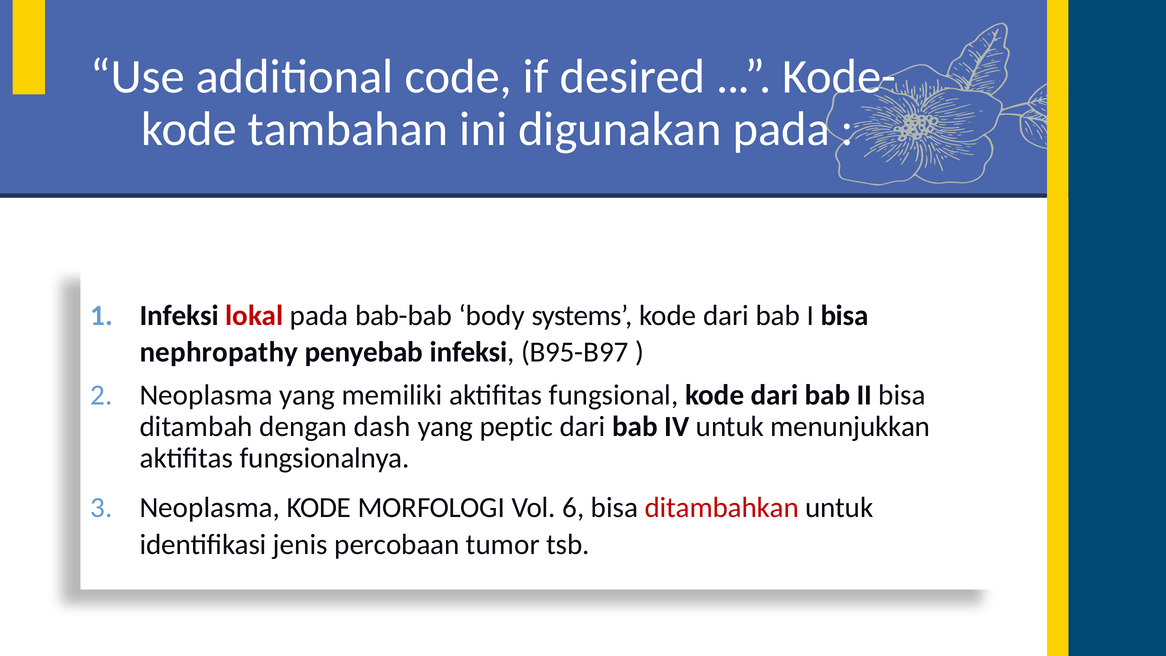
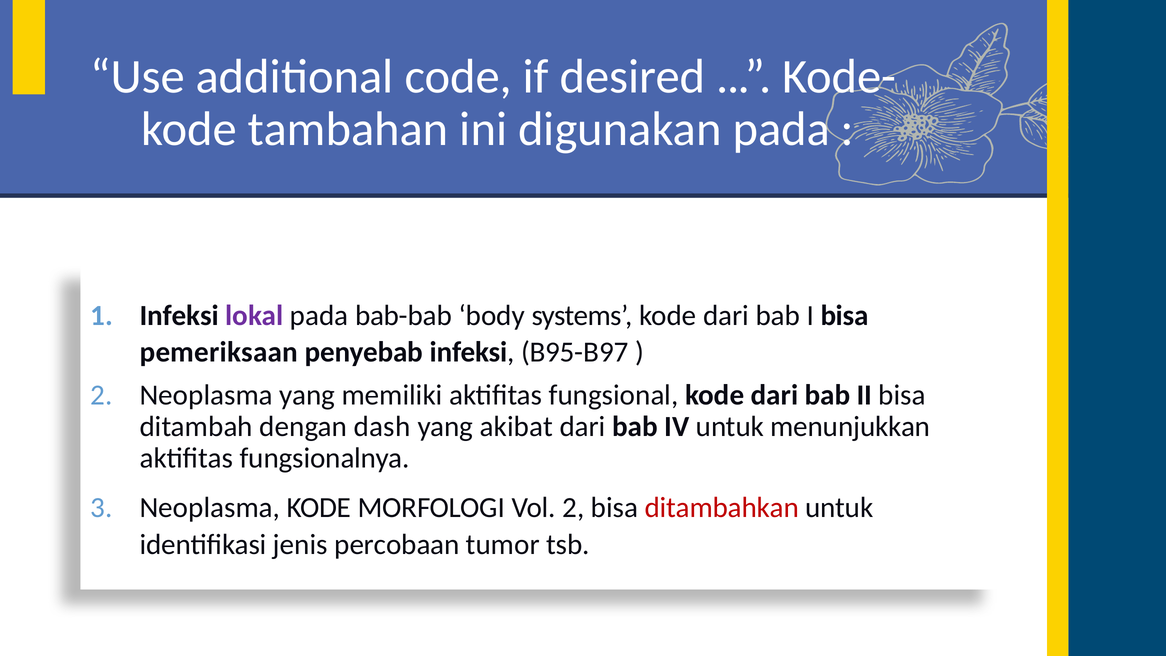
lokal colour: red -> purple
nephropathy: nephropathy -> pemeriksaan
peptic: peptic -> akibat
Vol 6: 6 -> 2
